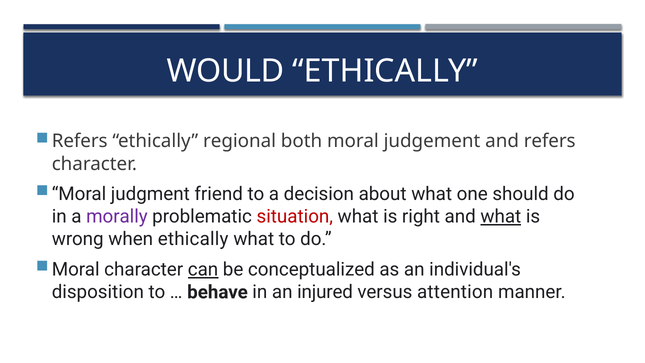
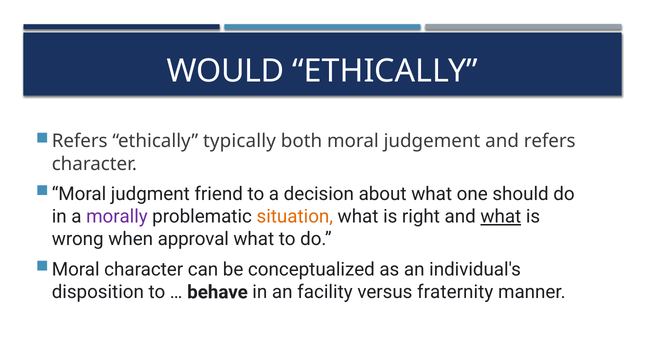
regional: regional -> typically
situation colour: red -> orange
when ethically: ethically -> approval
can underline: present -> none
injured: injured -> facility
attention: attention -> fraternity
